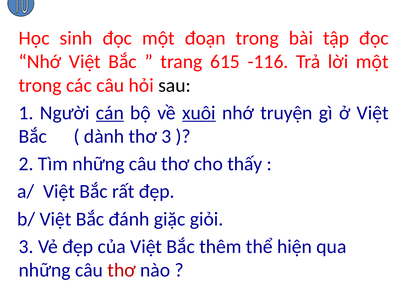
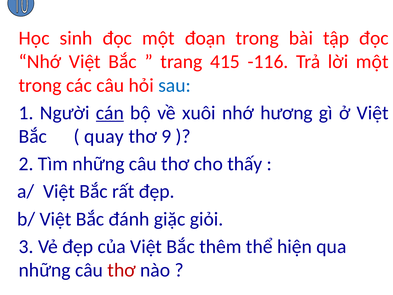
615: 615 -> 415
sau colour: black -> blue
xuôi underline: present -> none
truyện: truyện -> hương
dành: dành -> quay
thơ 3: 3 -> 9
